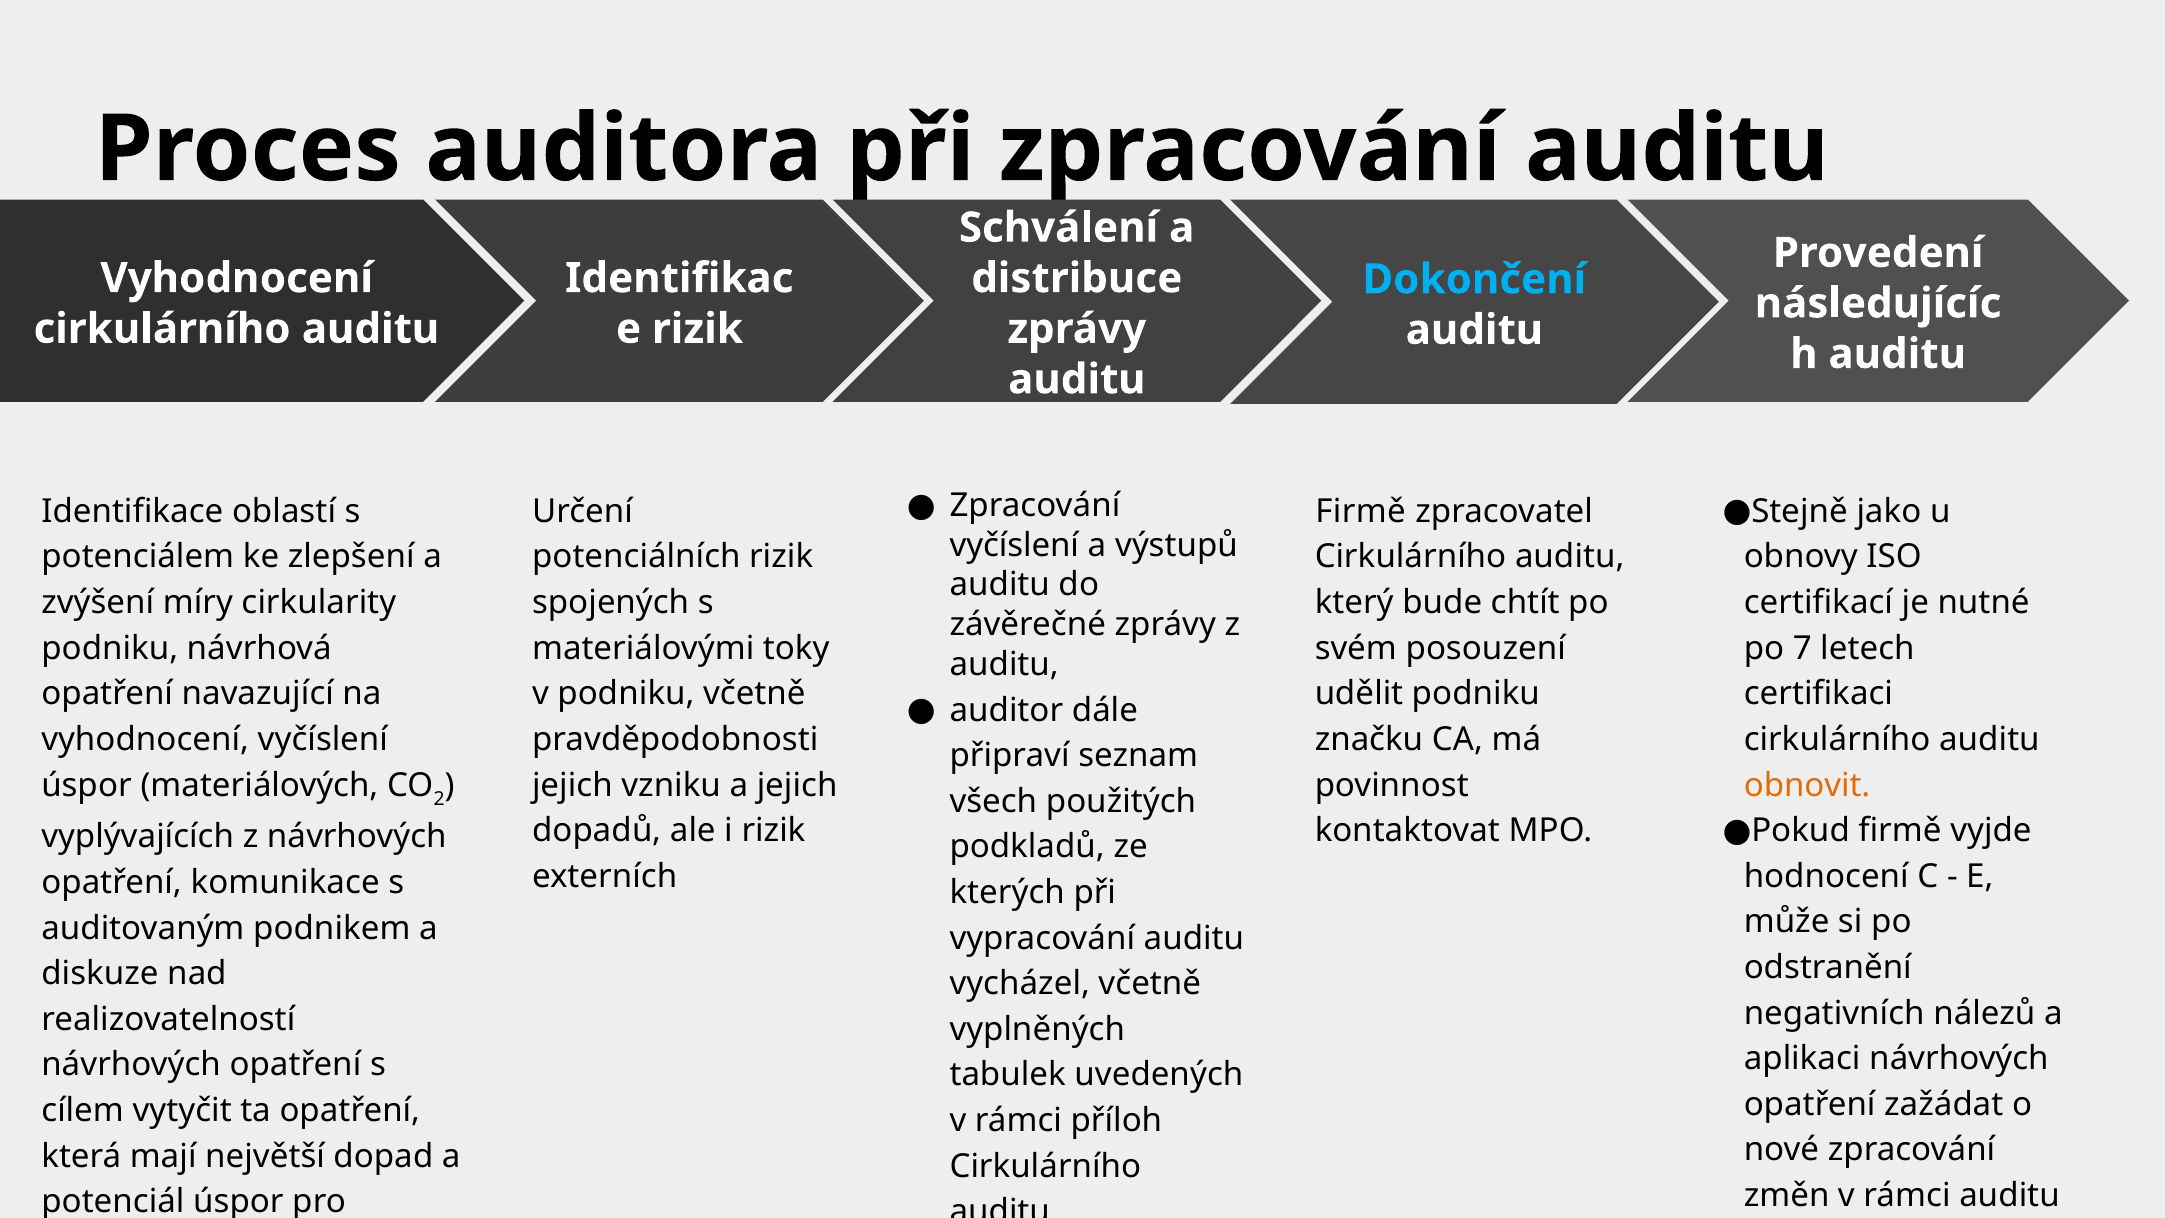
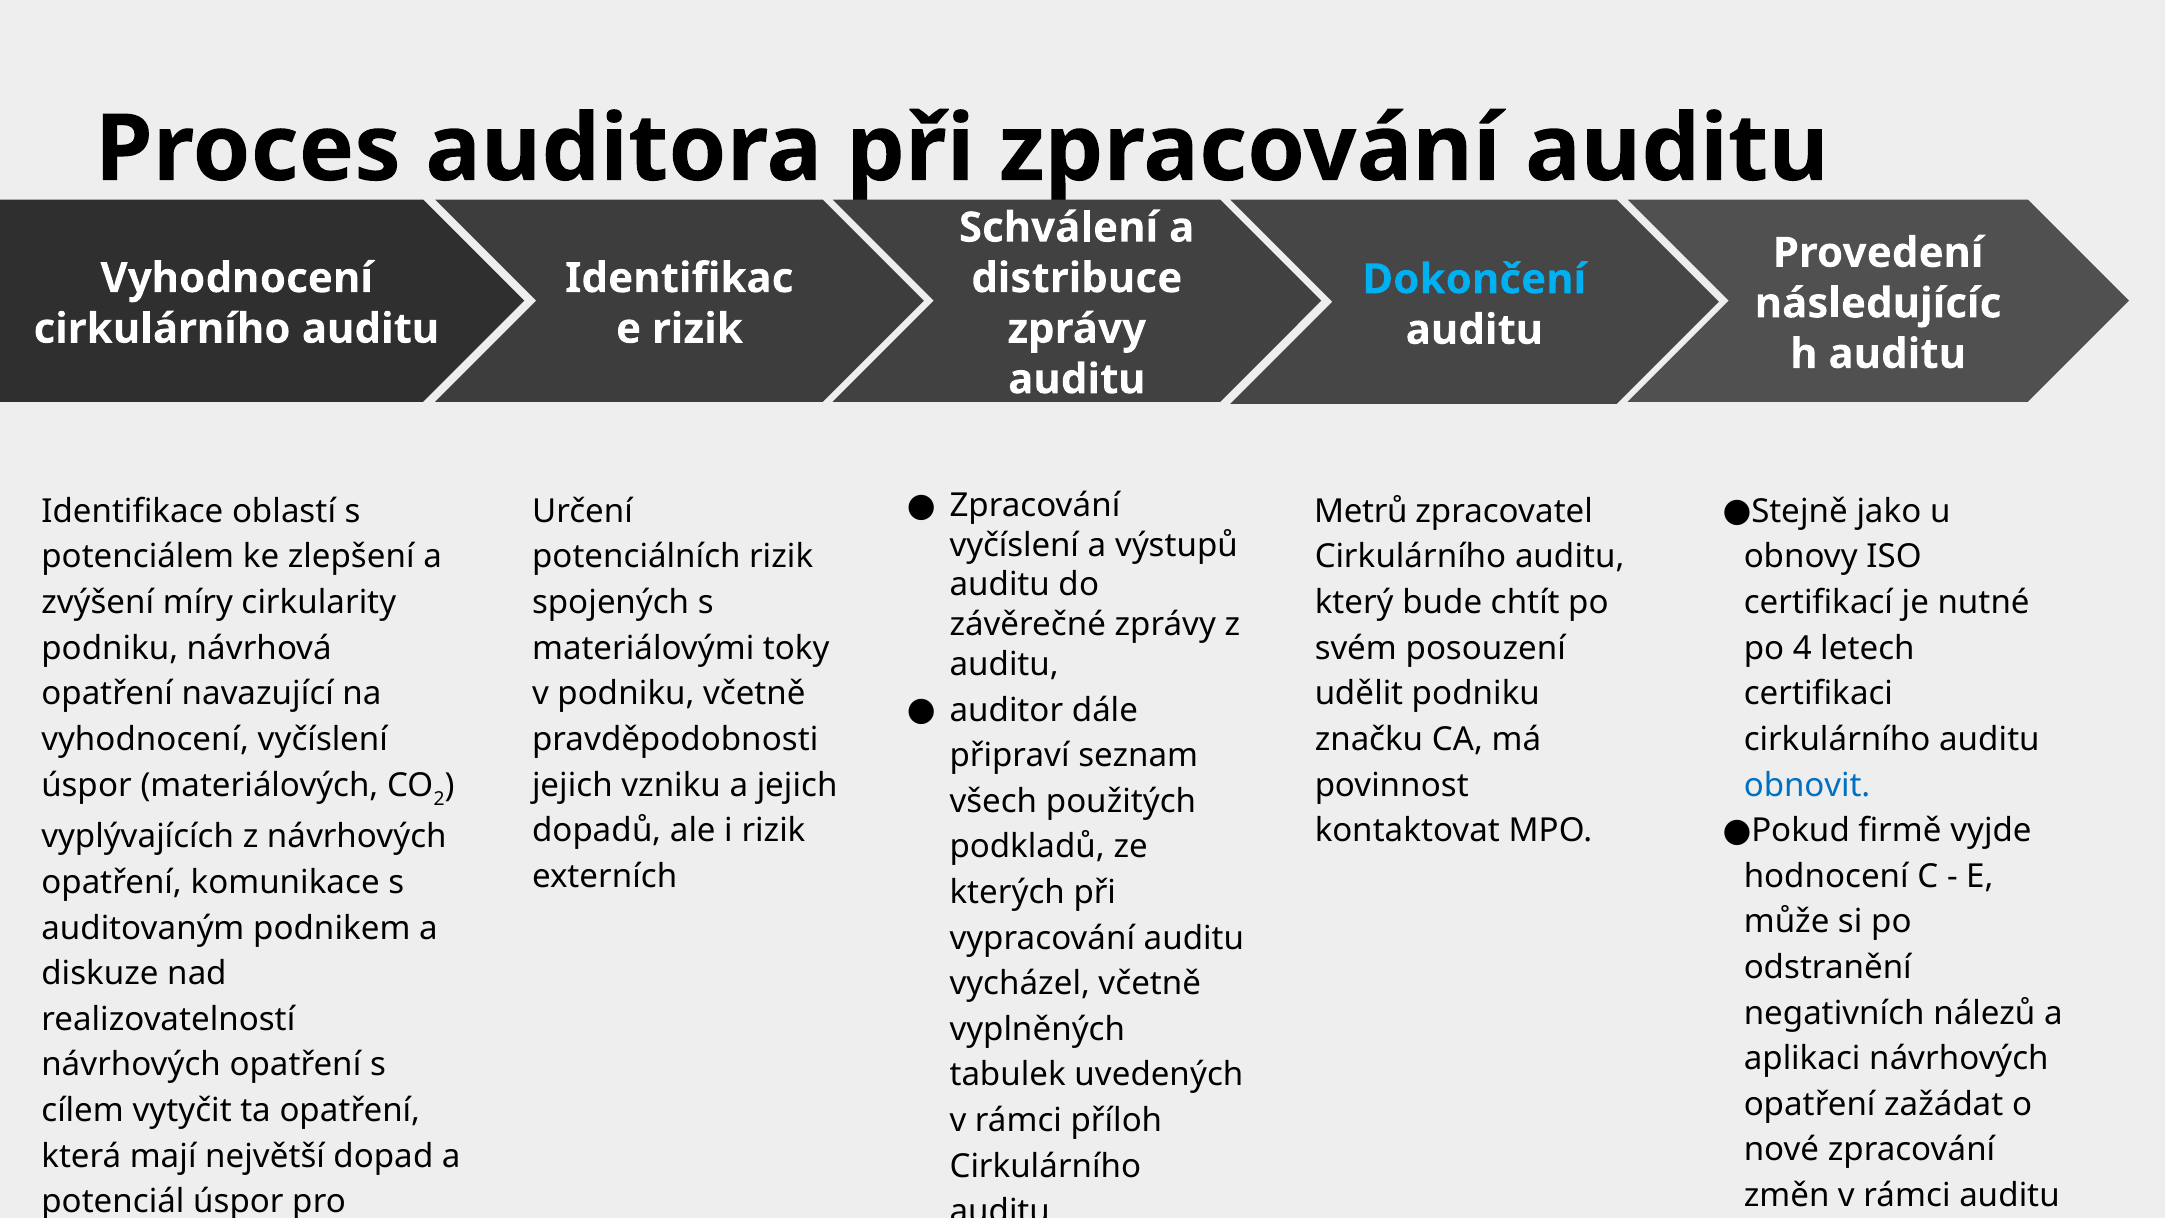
Firmě at (1361, 511): Firmě -> Metrů
7: 7 -> 4
obnovit colour: orange -> blue
